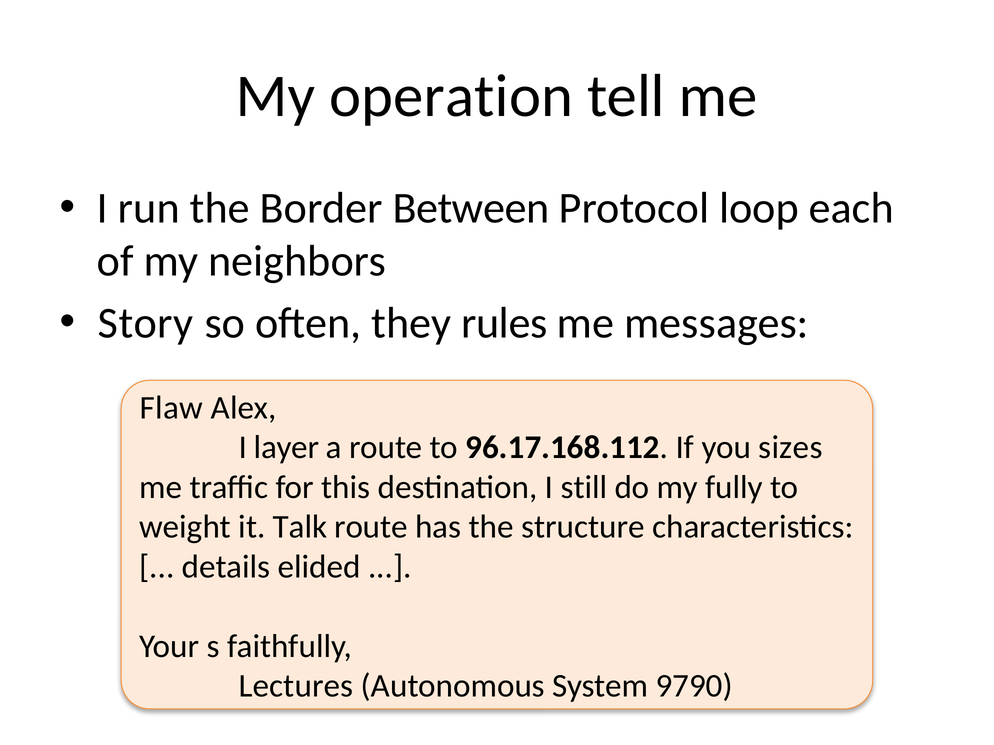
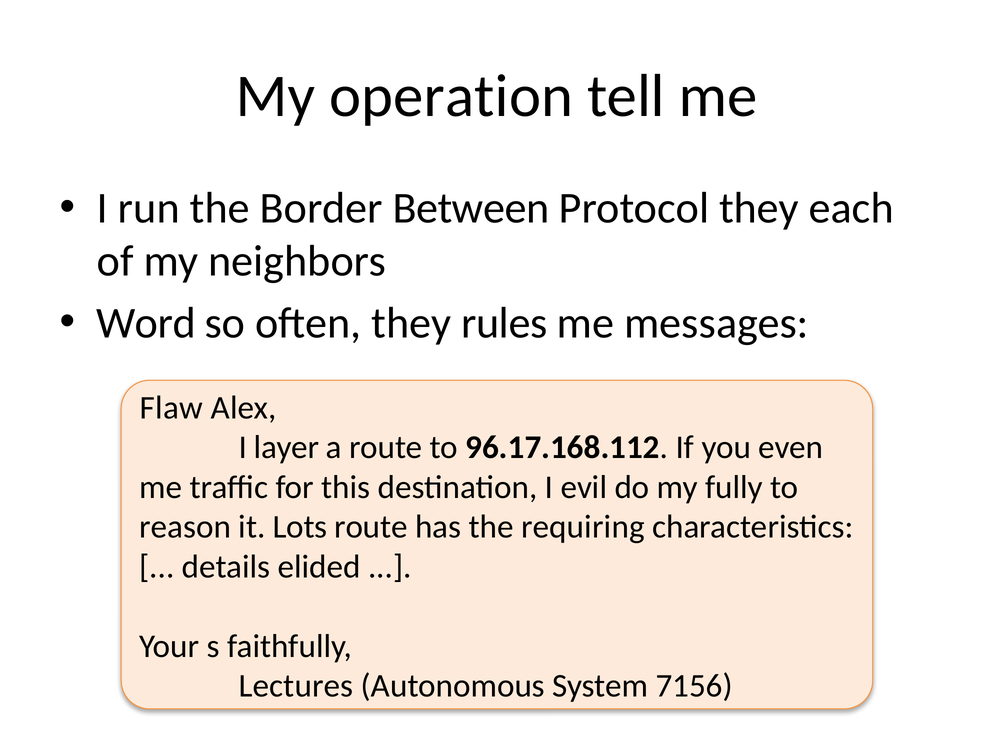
Protocol loop: loop -> they
Story: Story -> Word
sizes: sizes -> even
still: still -> evil
weight: weight -> reason
Talk: Talk -> Lots
structure: structure -> requiring
9790: 9790 -> 7156
